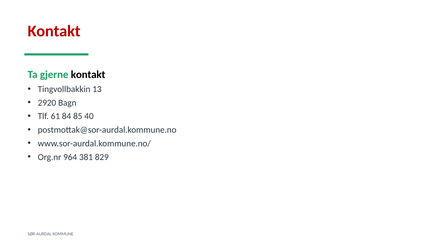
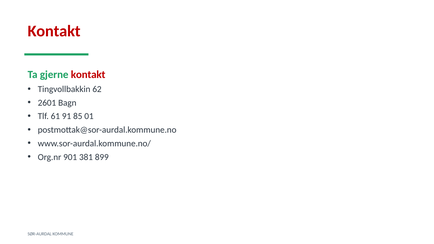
kontakt at (88, 75) colour: black -> red
13: 13 -> 62
2920: 2920 -> 2601
84: 84 -> 91
40: 40 -> 01
964: 964 -> 901
829: 829 -> 899
